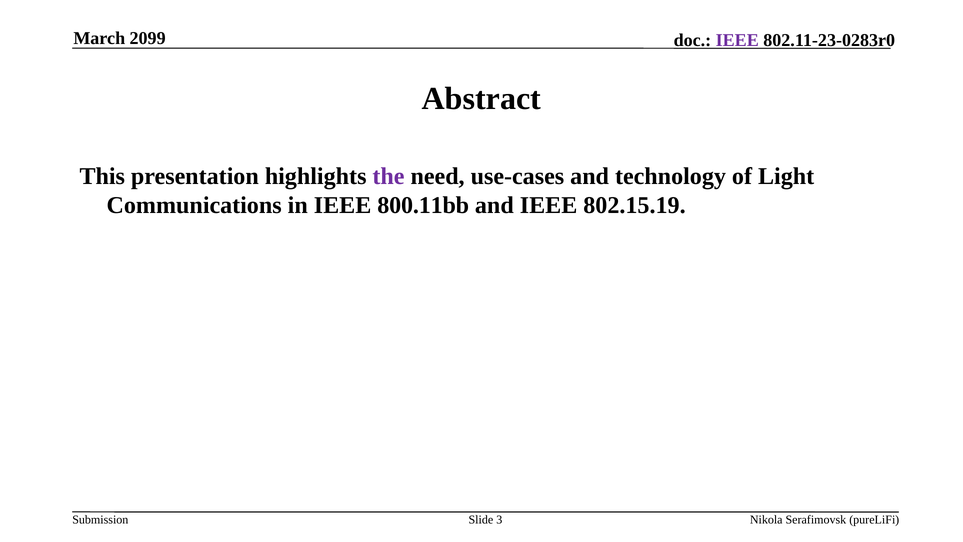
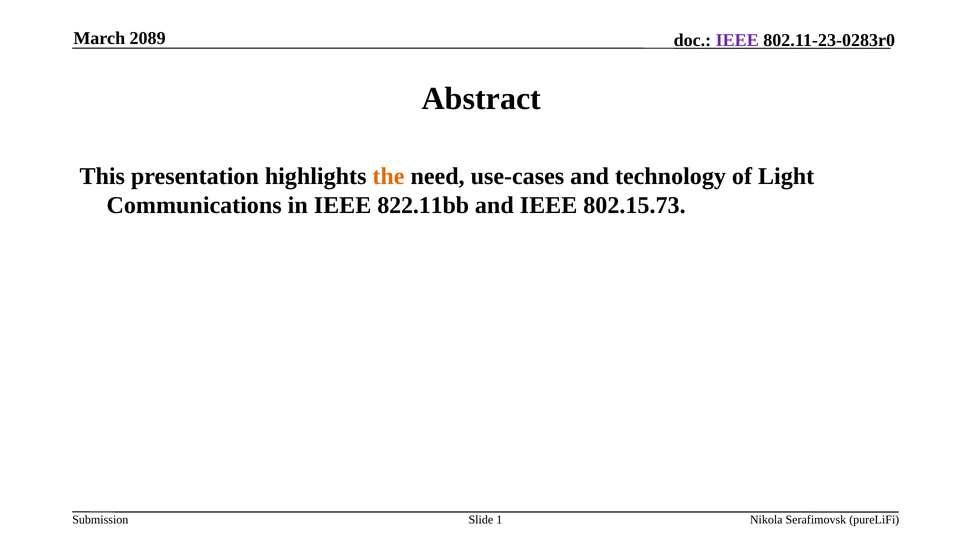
2099: 2099 -> 2089
the colour: purple -> orange
800.11bb: 800.11bb -> 822.11bb
802.15.19: 802.15.19 -> 802.15.73
3: 3 -> 1
